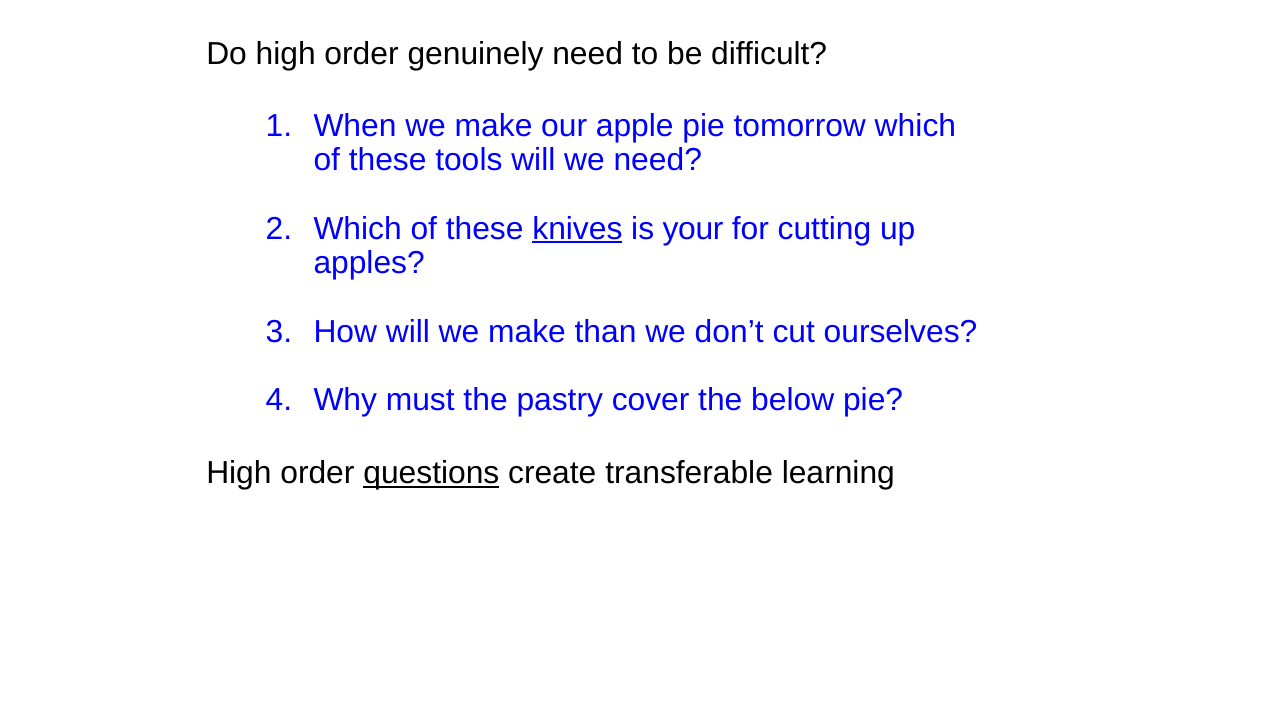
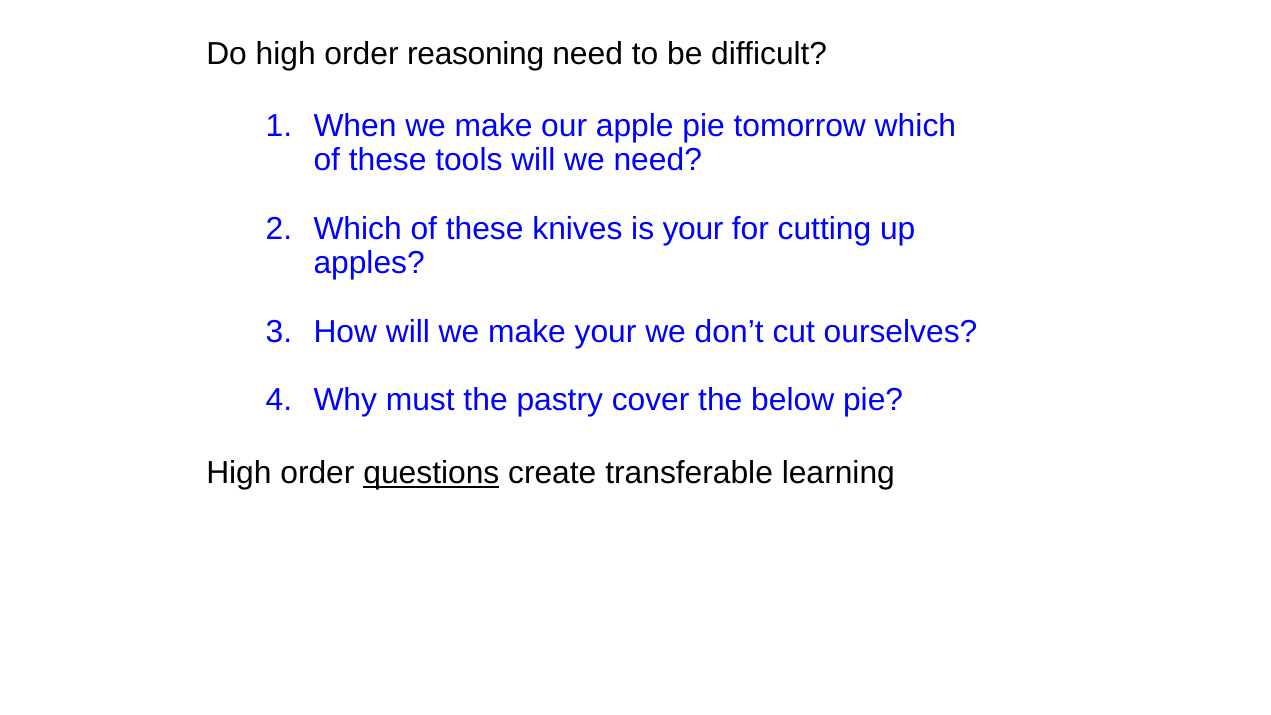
genuinely: genuinely -> reasoning
knives underline: present -> none
make than: than -> your
